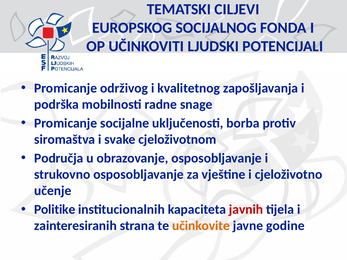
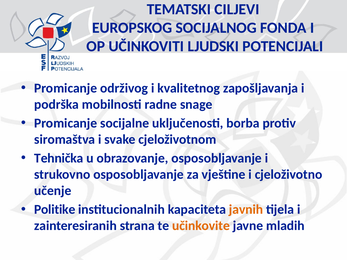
Područja: Područja -> Tehnička
javnih colour: red -> orange
godine: godine -> mladih
